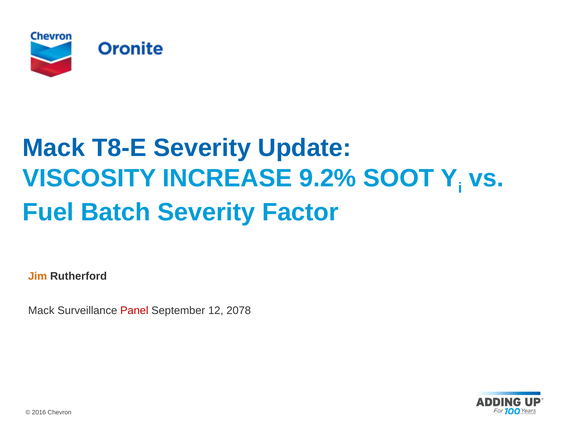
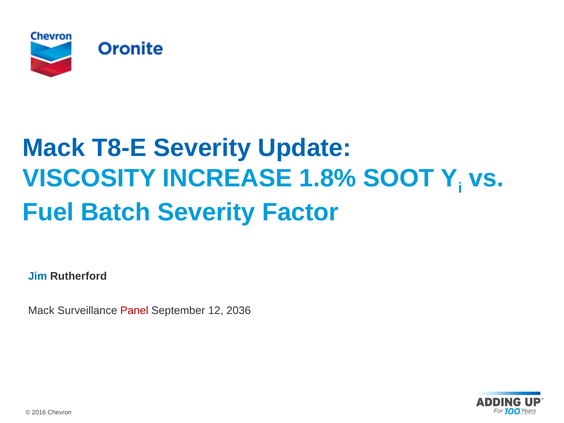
9.2%: 9.2% -> 1.8%
Jim colour: orange -> blue
2078: 2078 -> 2036
